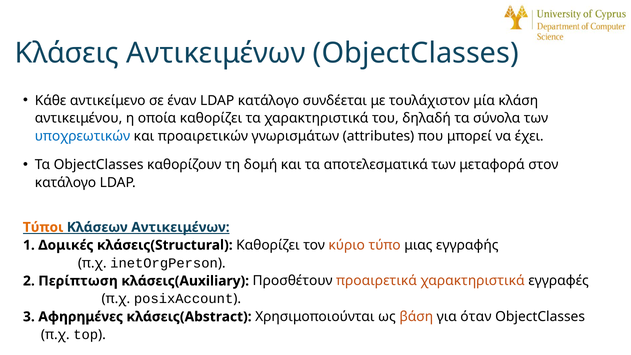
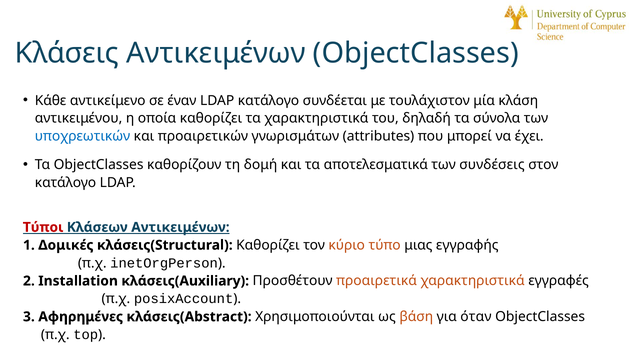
μεταφορά: μεταφορά -> συνδέσεις
Τύποι colour: orange -> red
Περίπτωση: Περίπτωση -> Installation
